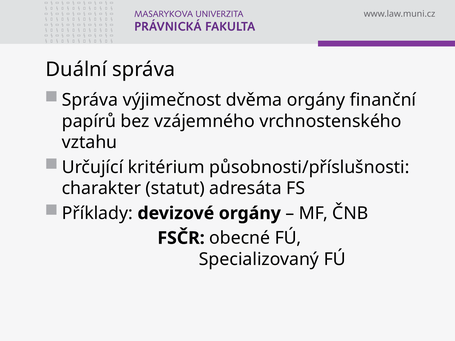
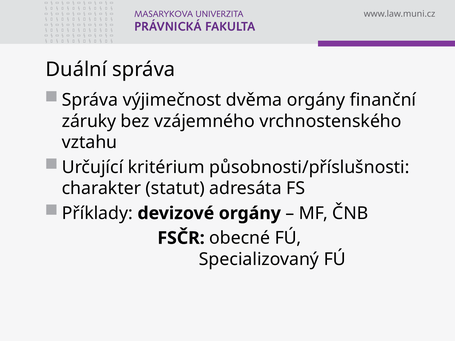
papírů: papírů -> záruky
